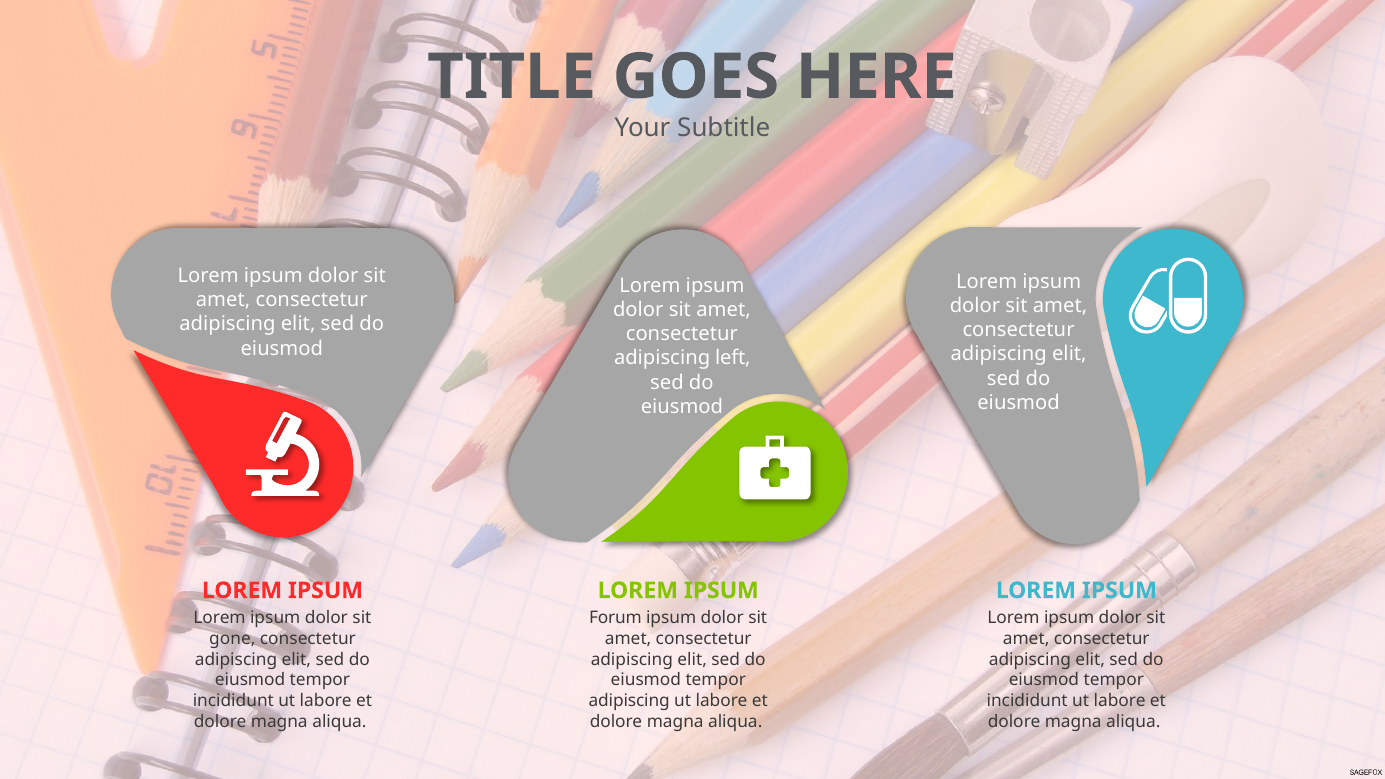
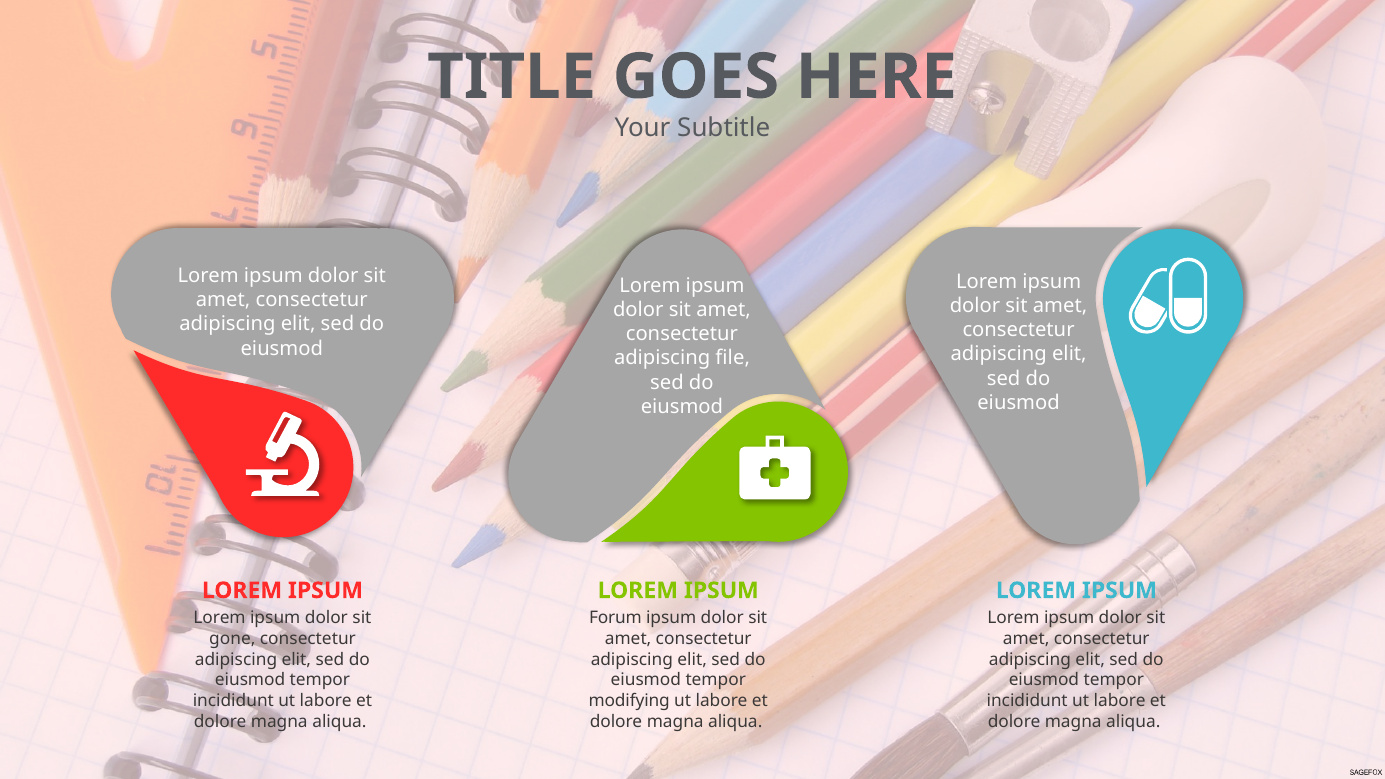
left: left -> file
adipiscing at (629, 701): adipiscing -> modifying
